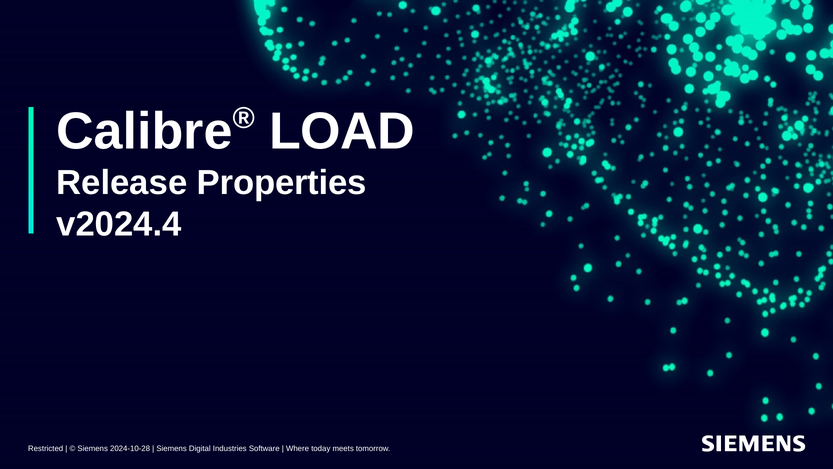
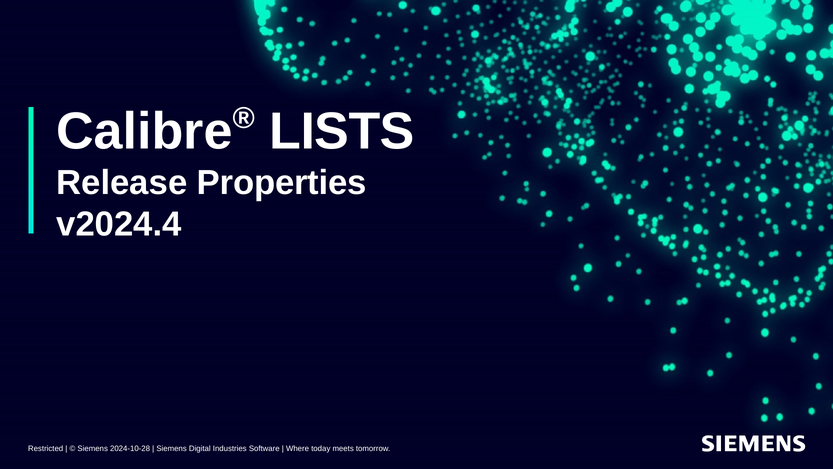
LOAD: LOAD -> LISTS
